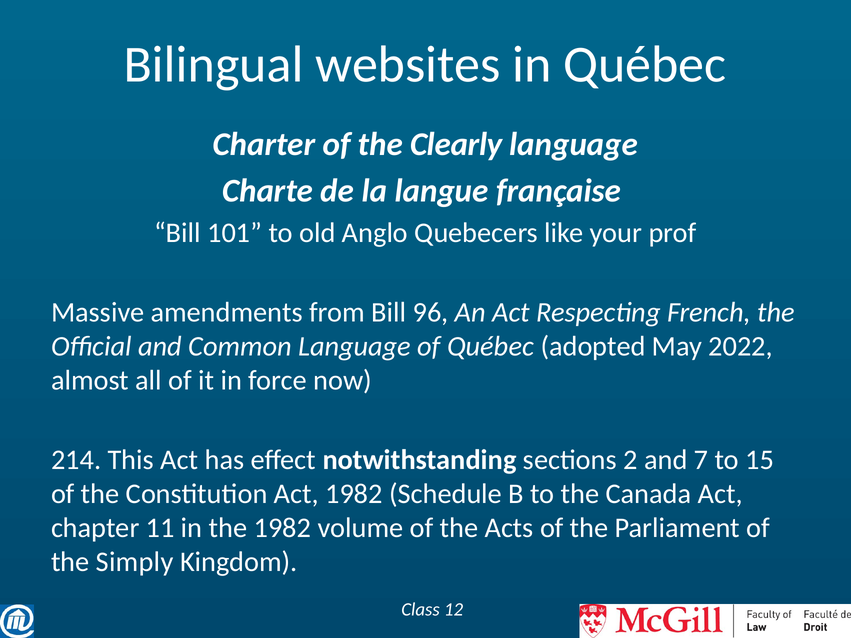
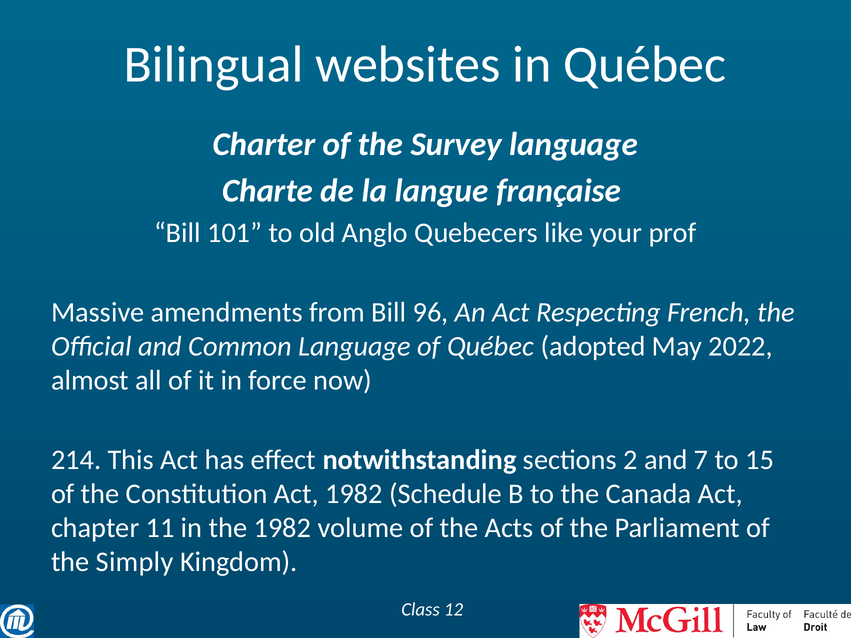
Clearly: Clearly -> Survey
